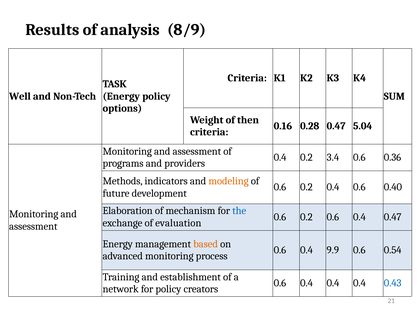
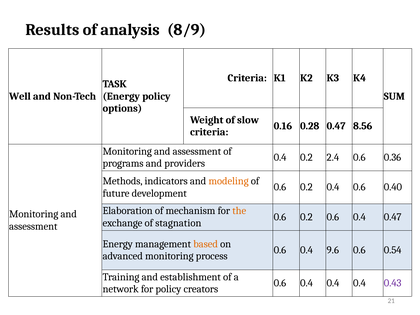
then: then -> slow
5.04: 5.04 -> 8.56
3.4: 3.4 -> 2.4
the colour: blue -> orange
evaluation: evaluation -> stagnation
9.9: 9.9 -> 9.6
0.43 colour: blue -> purple
